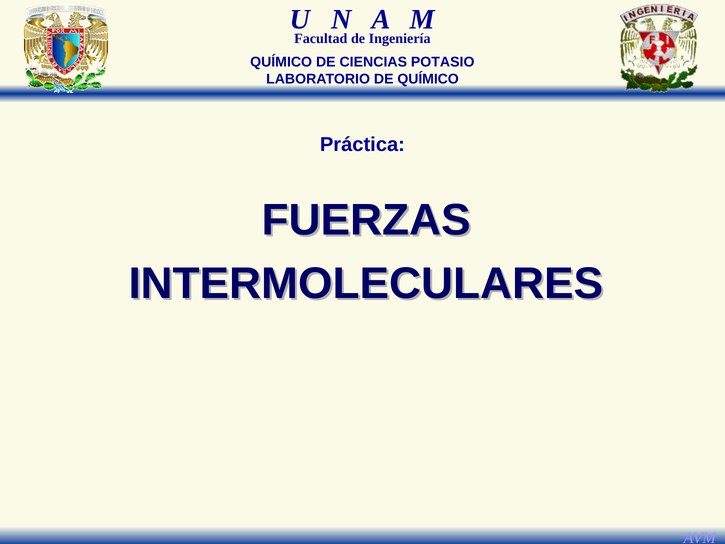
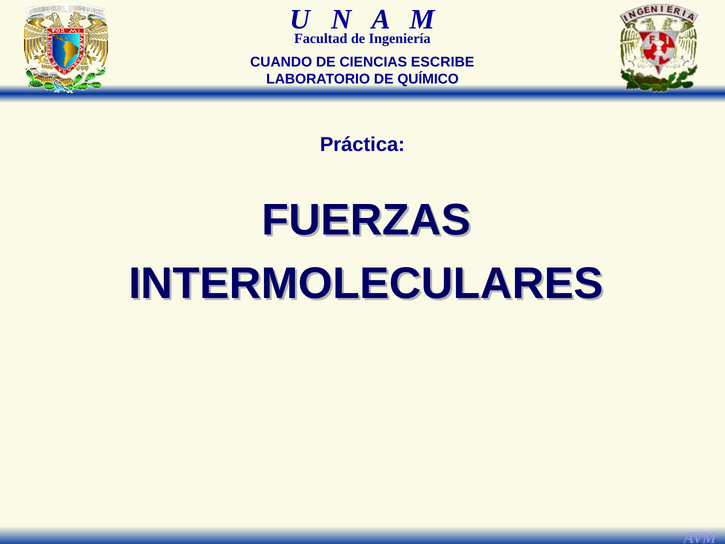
QUÍMICO at (281, 62): QUÍMICO -> CUANDO
POTASIO: POTASIO -> ESCRIBE
